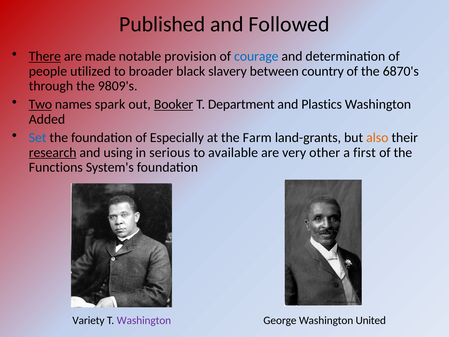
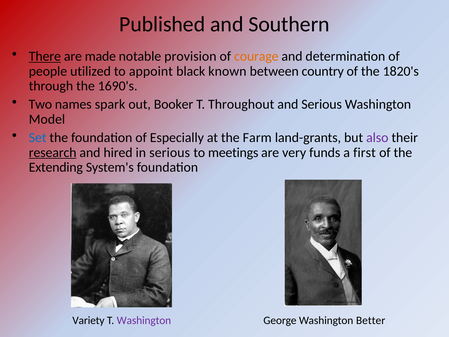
Followed: Followed -> Southern
courage colour: blue -> orange
broader: broader -> appoint
slavery: slavery -> known
6870's: 6870's -> 1820's
9809's: 9809's -> 1690's
Two underline: present -> none
Booker underline: present -> none
Department: Department -> Throughout
and Plastics: Plastics -> Serious
Added: Added -> Model
also colour: orange -> purple
using: using -> hired
available: available -> meetings
other: other -> funds
Functions: Functions -> Extending
United: United -> Better
